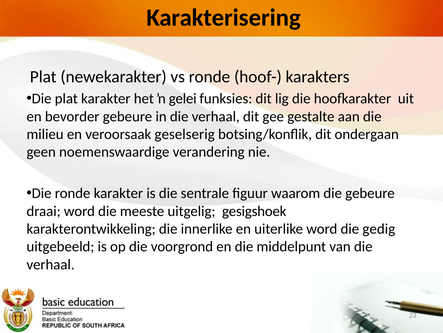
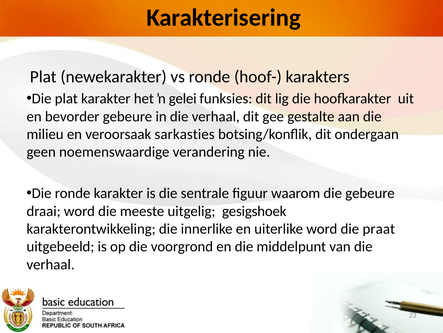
geselserig: geselserig -> sarkasties
gedig: gedig -> praat
